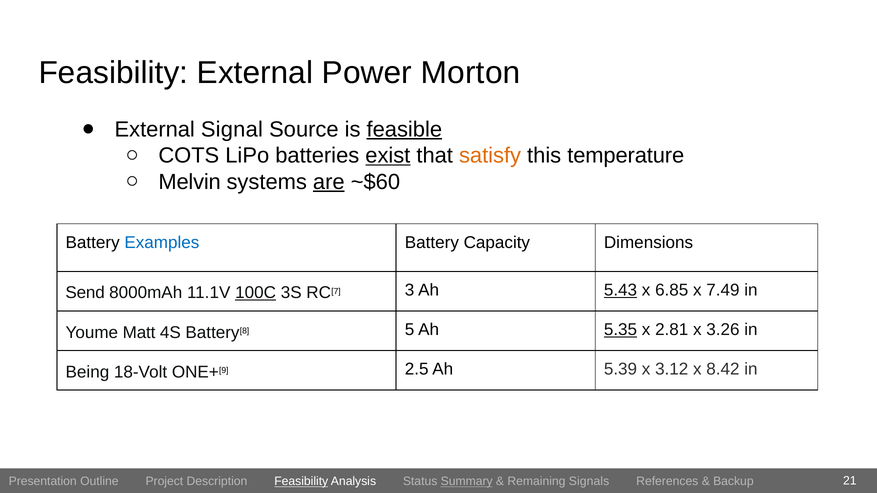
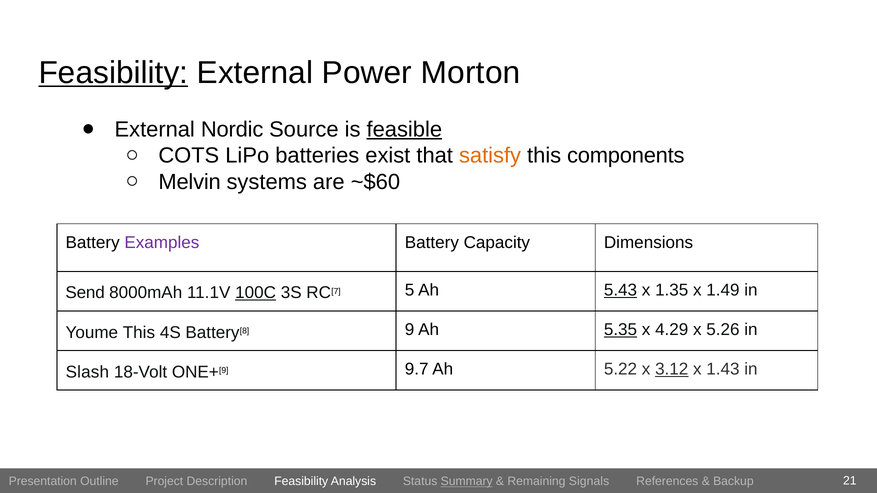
Feasibility at (113, 73) underline: none -> present
Signal: Signal -> Nordic
exist underline: present -> none
temperature: temperature -> components
are underline: present -> none
Examples colour: blue -> purple
3: 3 -> 5
6.85: 6.85 -> 1.35
7.49: 7.49 -> 1.49
Youme Matt: Matt -> This
5: 5 -> 9
2.81: 2.81 -> 4.29
3.26: 3.26 -> 5.26
Being: Being -> Slash
2.5: 2.5 -> 9.7
5.39: 5.39 -> 5.22
3.12 underline: none -> present
8.42: 8.42 -> 1.43
Feasibility at (301, 482) underline: present -> none
